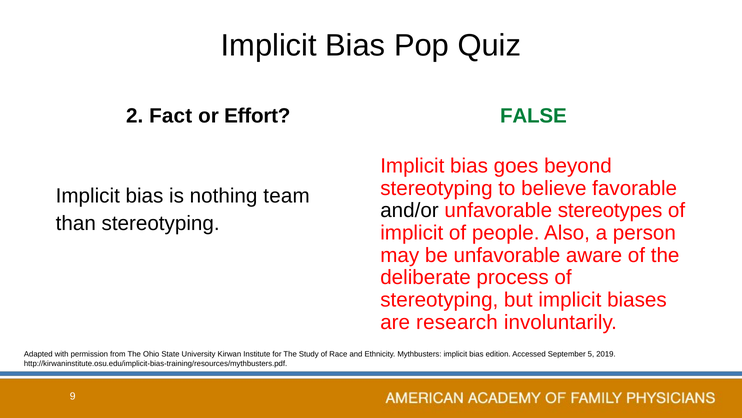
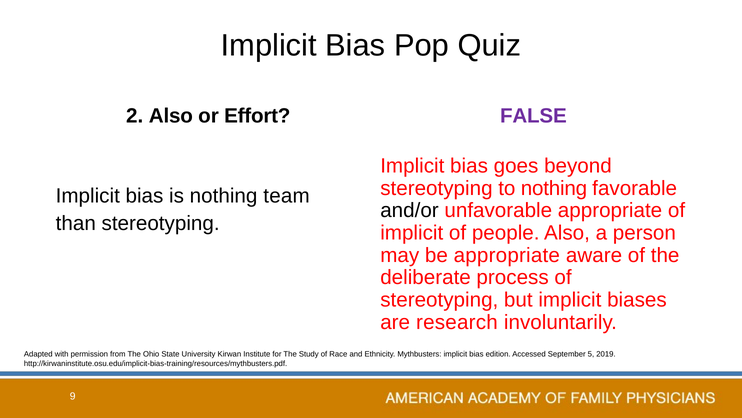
2 Fact: Fact -> Also
FALSE colour: green -> purple
to believe: believe -> nothing
unfavorable stereotypes: stereotypes -> appropriate
be unfavorable: unfavorable -> appropriate
